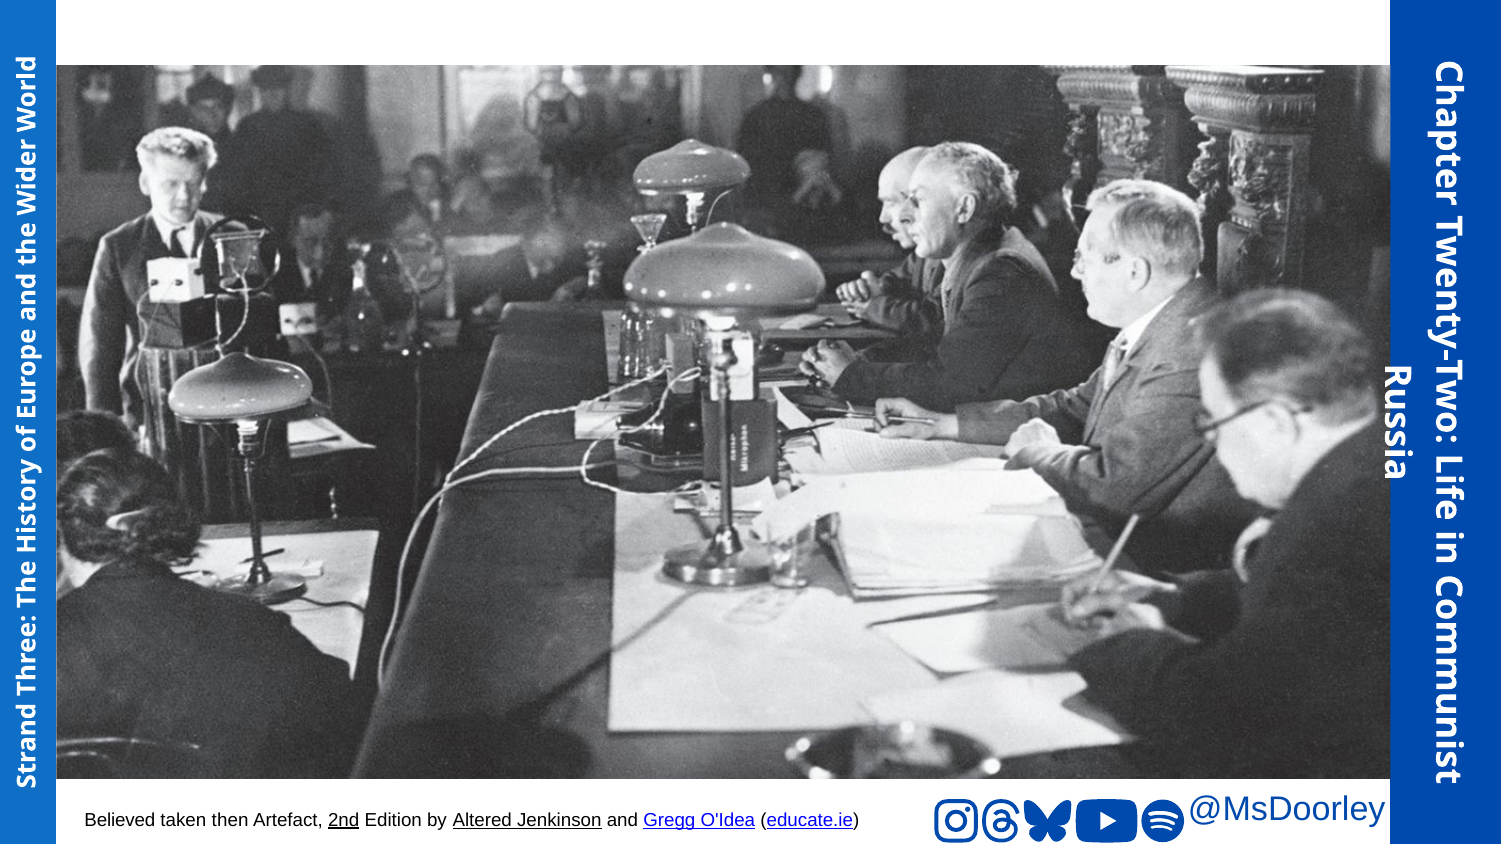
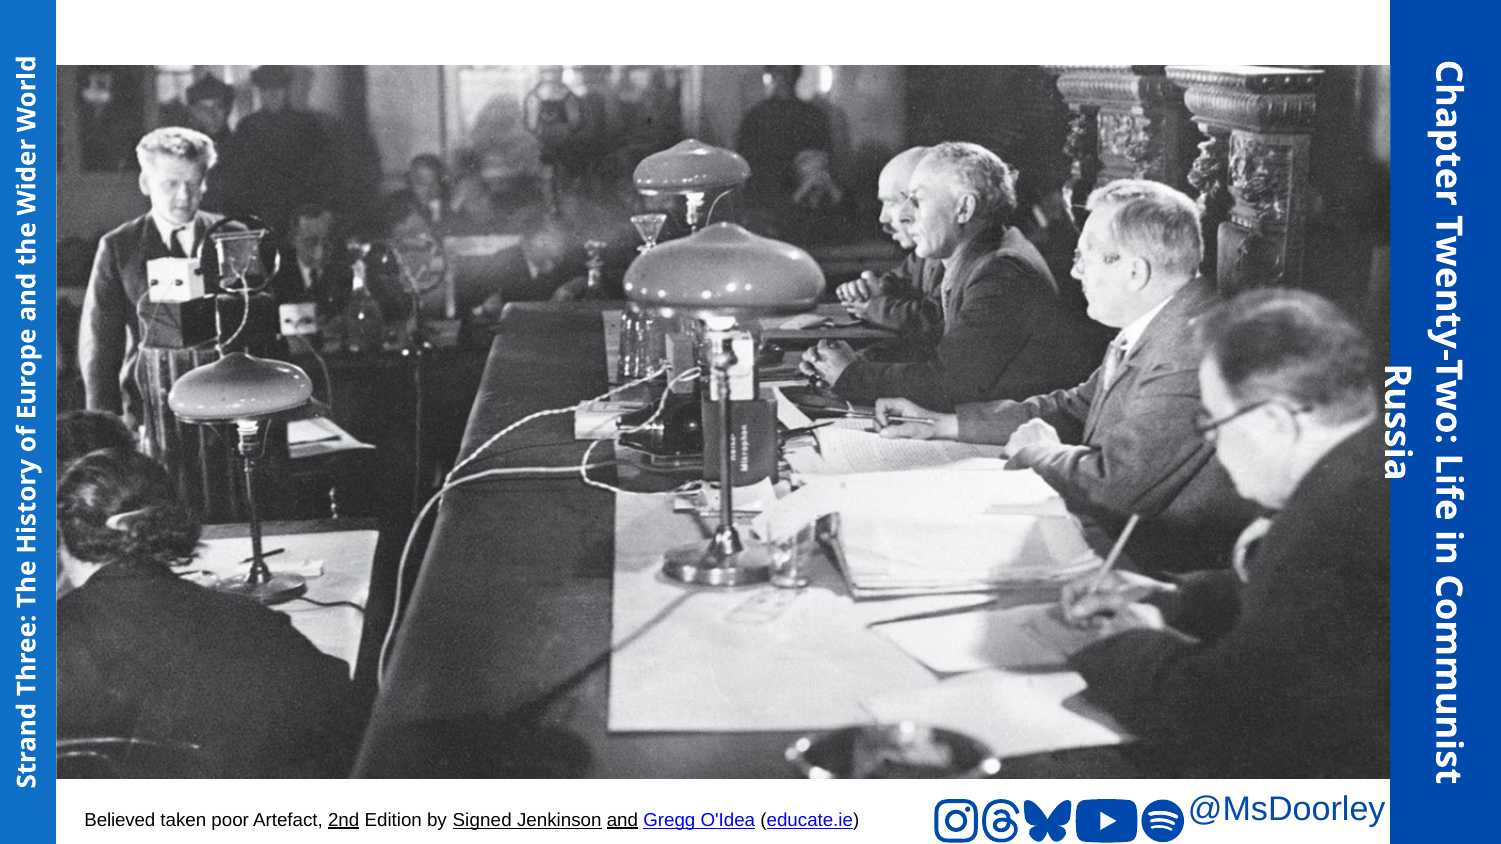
then: then -> poor
Altered: Altered -> Signed
and underline: none -> present
